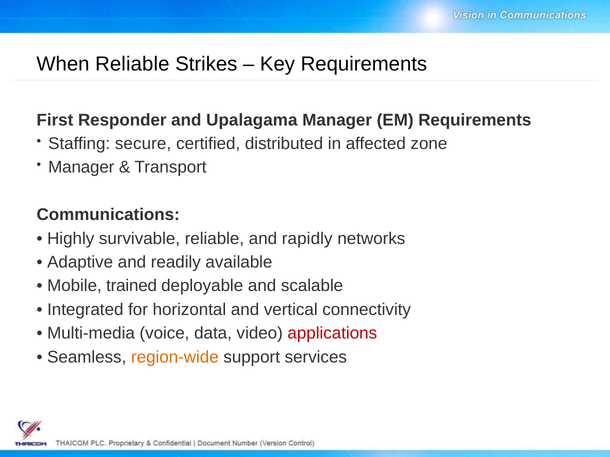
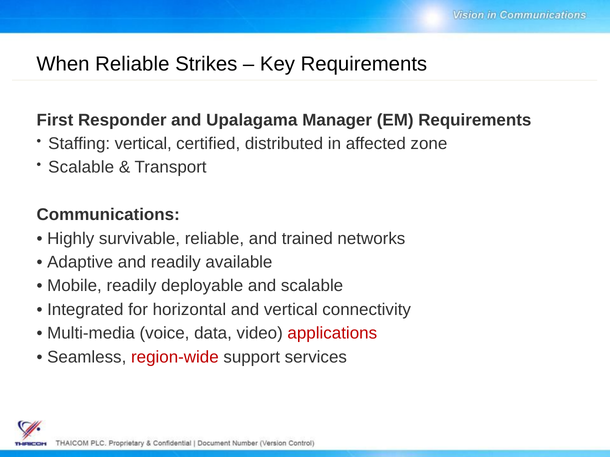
Staffing secure: secure -> vertical
Manager at (81, 168): Manager -> Scalable
rapidly: rapidly -> trained
Mobile trained: trained -> readily
region-wide colour: orange -> red
